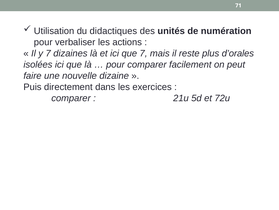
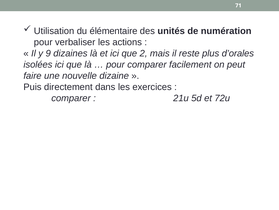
didactiques: didactiques -> élémentaire
y 7: 7 -> 9
que 7: 7 -> 2
